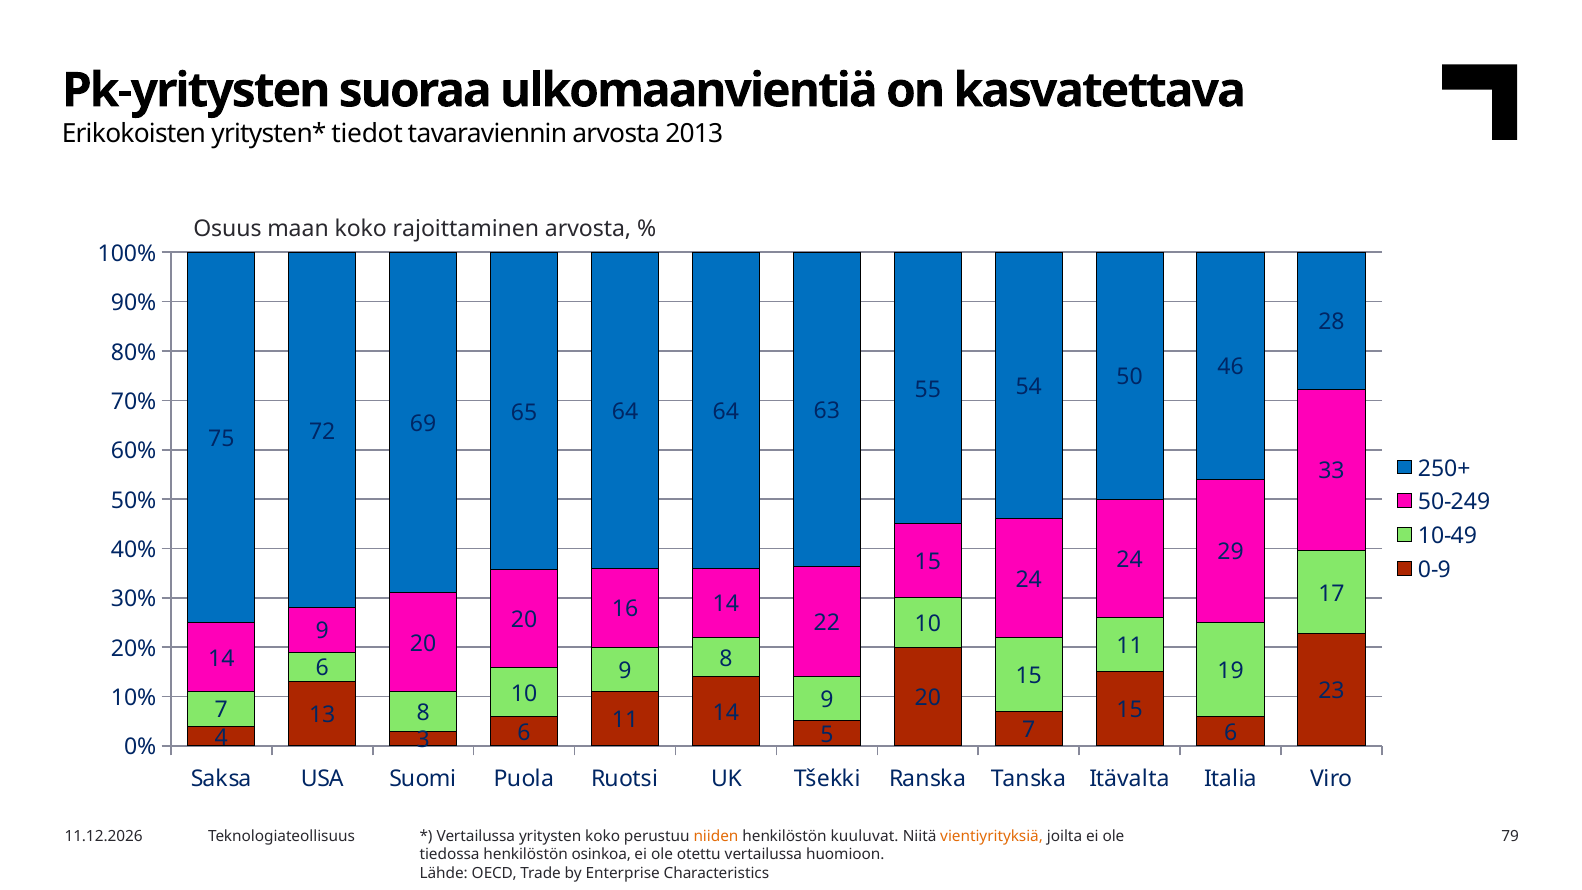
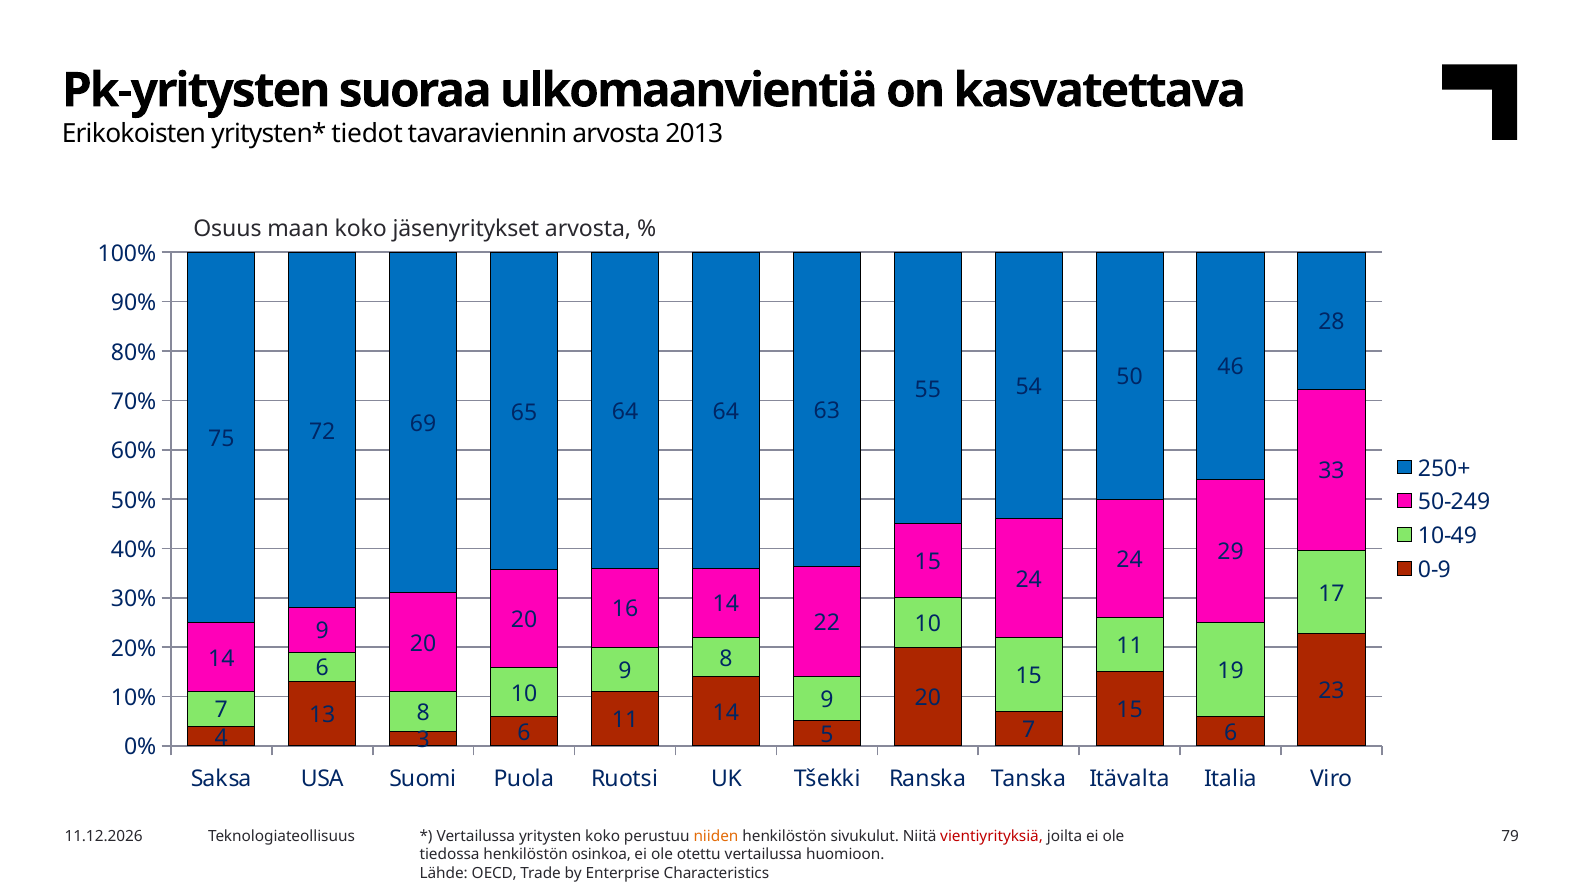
rajoittaminen: rajoittaminen -> jäsenyritykset
kuuluvat: kuuluvat -> sivukulut
vientiyrityksiä colour: orange -> red
